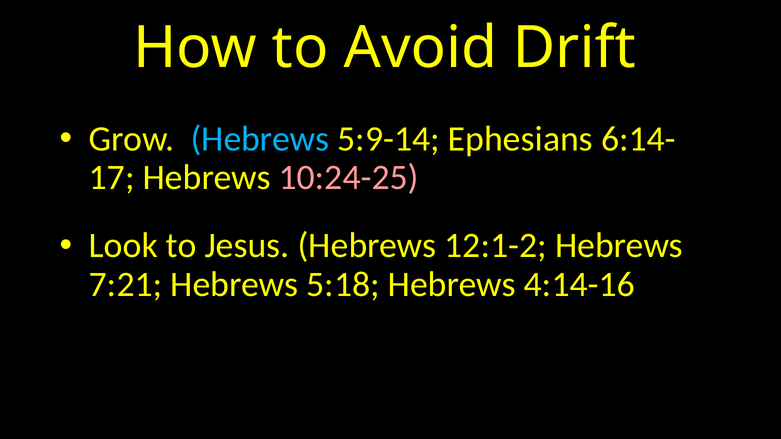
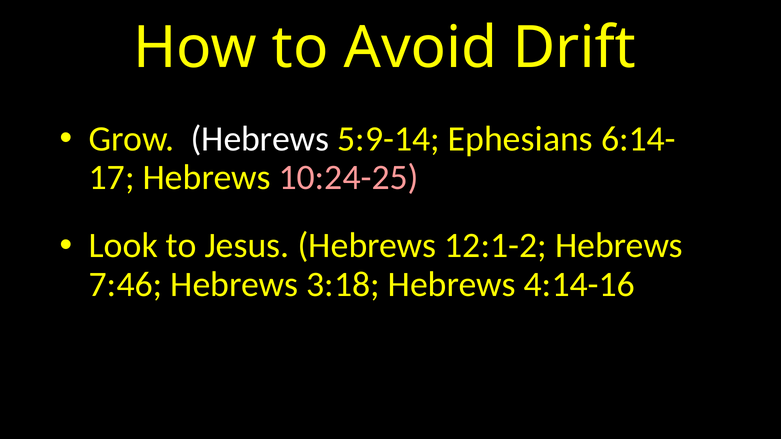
Hebrews at (260, 139) colour: light blue -> white
7:21: 7:21 -> 7:46
5:18: 5:18 -> 3:18
